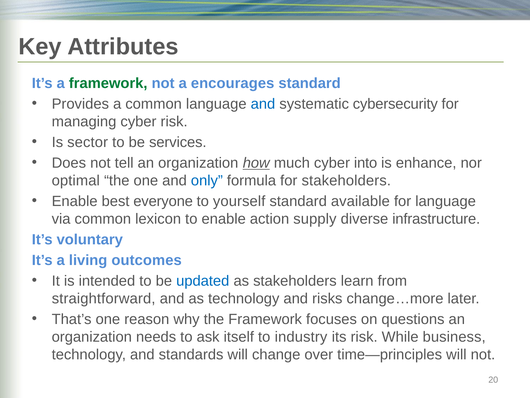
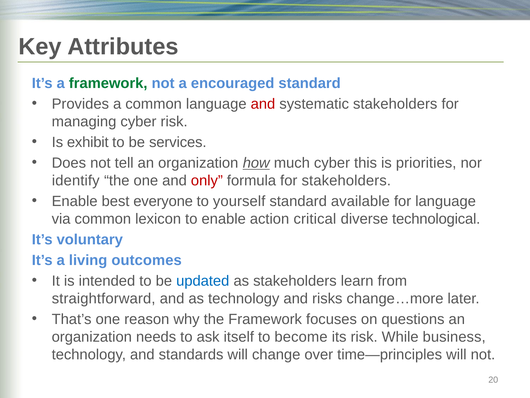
encourages: encourages -> encouraged
and at (263, 104) colour: blue -> red
systematic cybersecurity: cybersecurity -> stakeholders
sector: sector -> exhibit
into: into -> this
enhance: enhance -> priorities
optimal: optimal -> identify
only colour: blue -> red
supply: supply -> critical
infrastructure: infrastructure -> technological
industry: industry -> become
